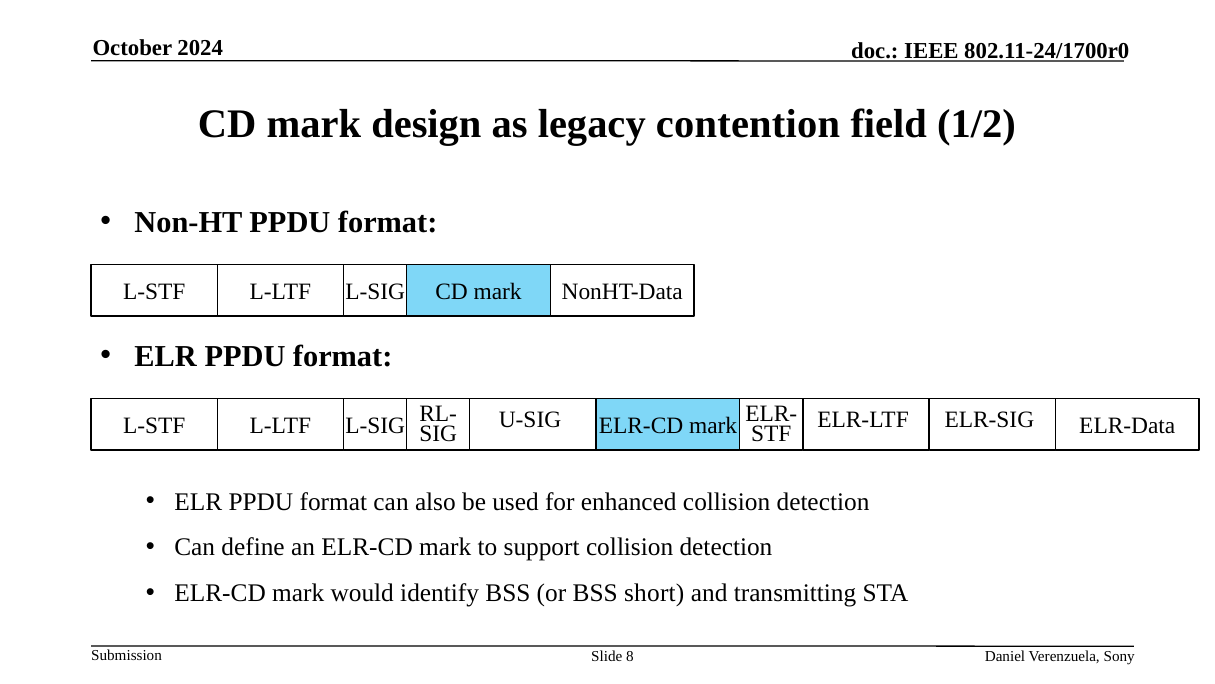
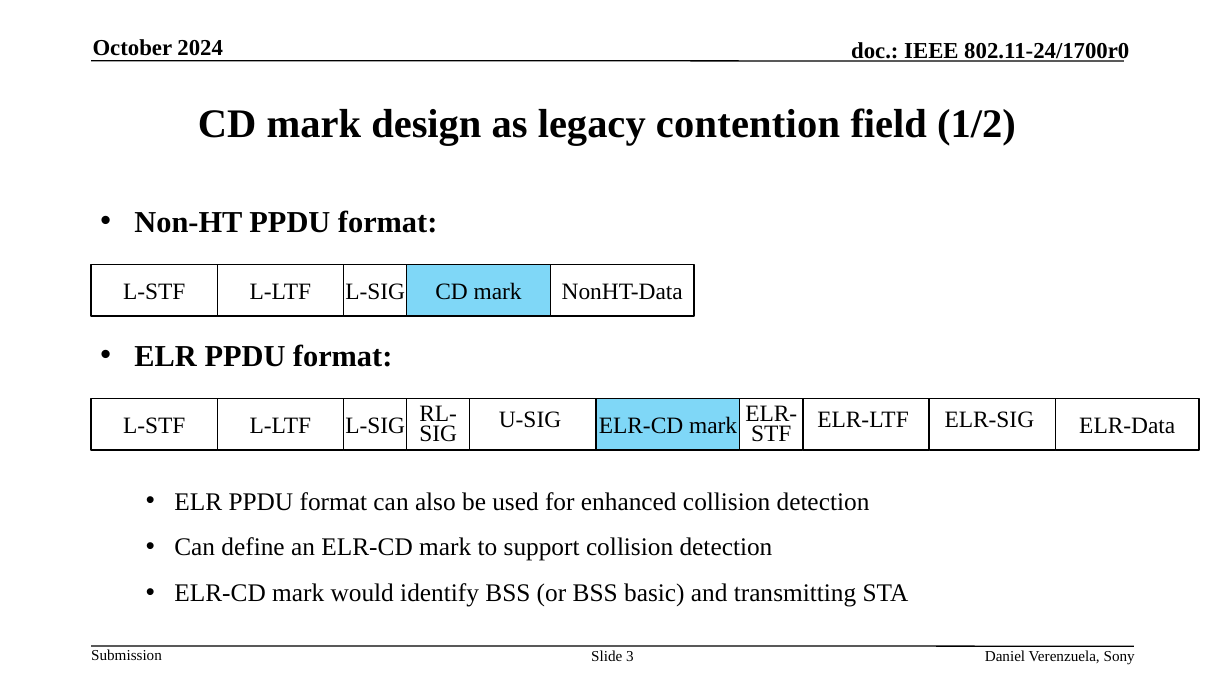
short: short -> basic
8: 8 -> 3
